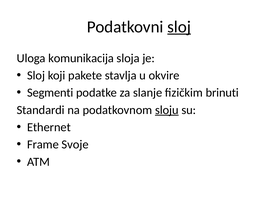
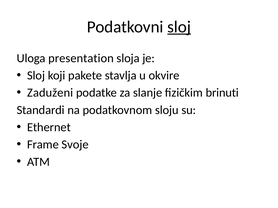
komunikacija: komunikacija -> presentation
Segmenti: Segmenti -> Zaduženi
sloju underline: present -> none
